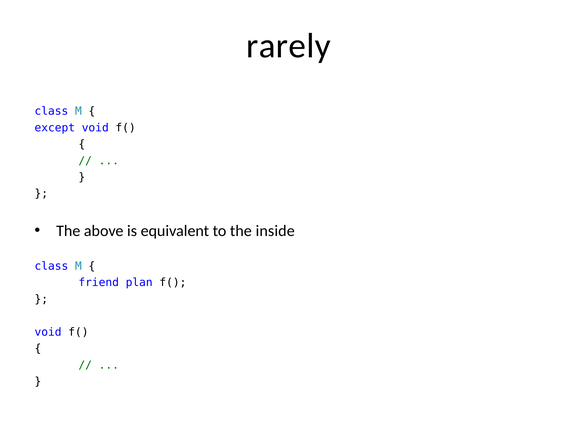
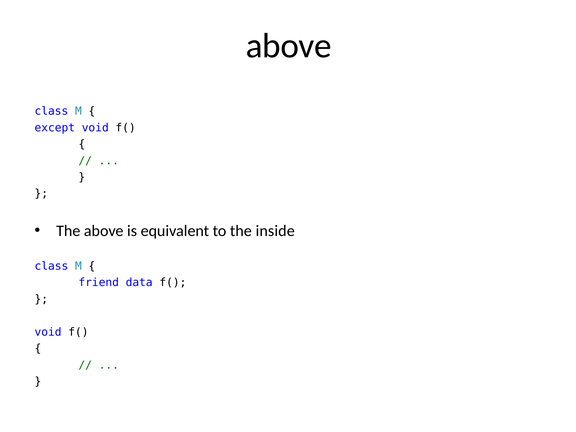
rarely at (288, 46): rarely -> above
plan: plan -> data
